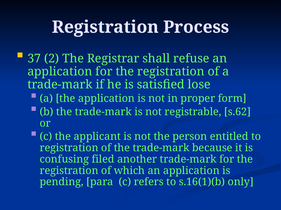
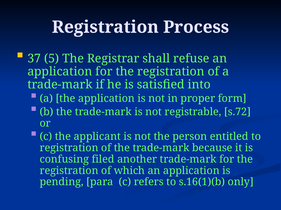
2: 2 -> 5
lose: lose -> into
s.62: s.62 -> s.72
